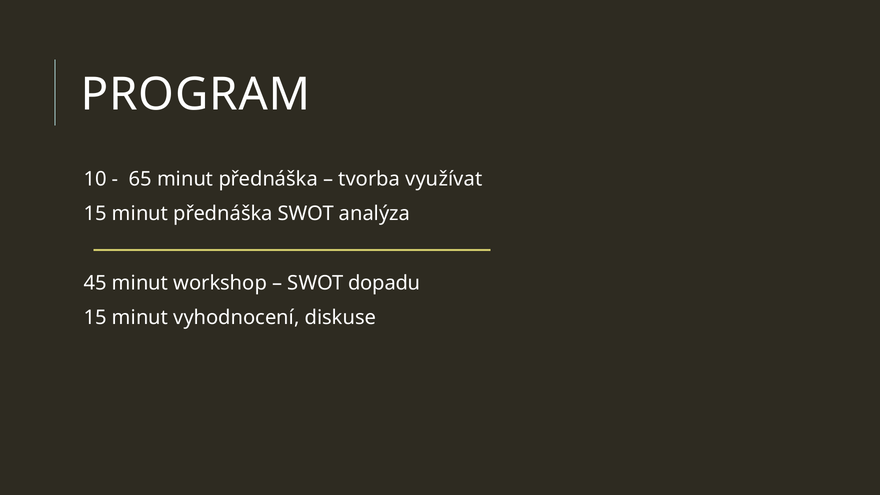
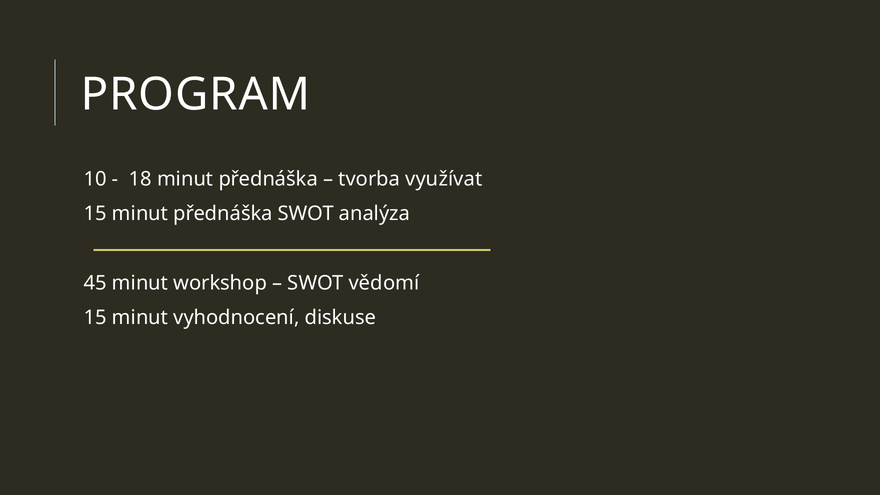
65: 65 -> 18
dopadu: dopadu -> vědomí
